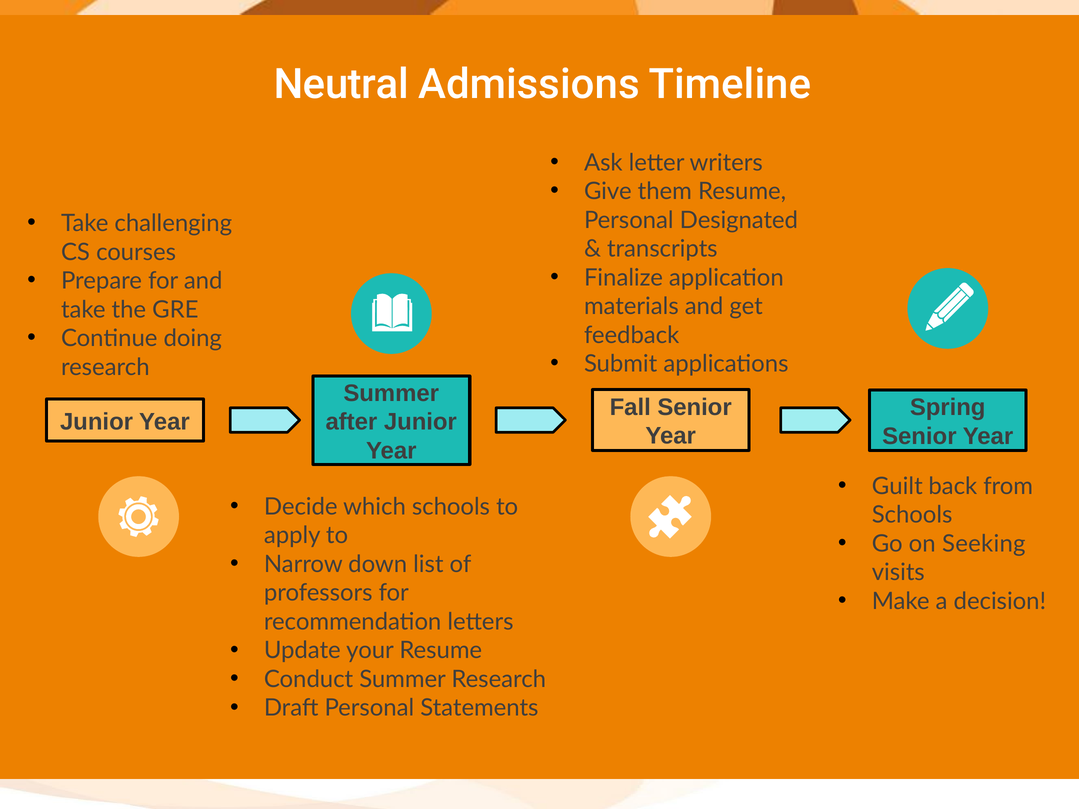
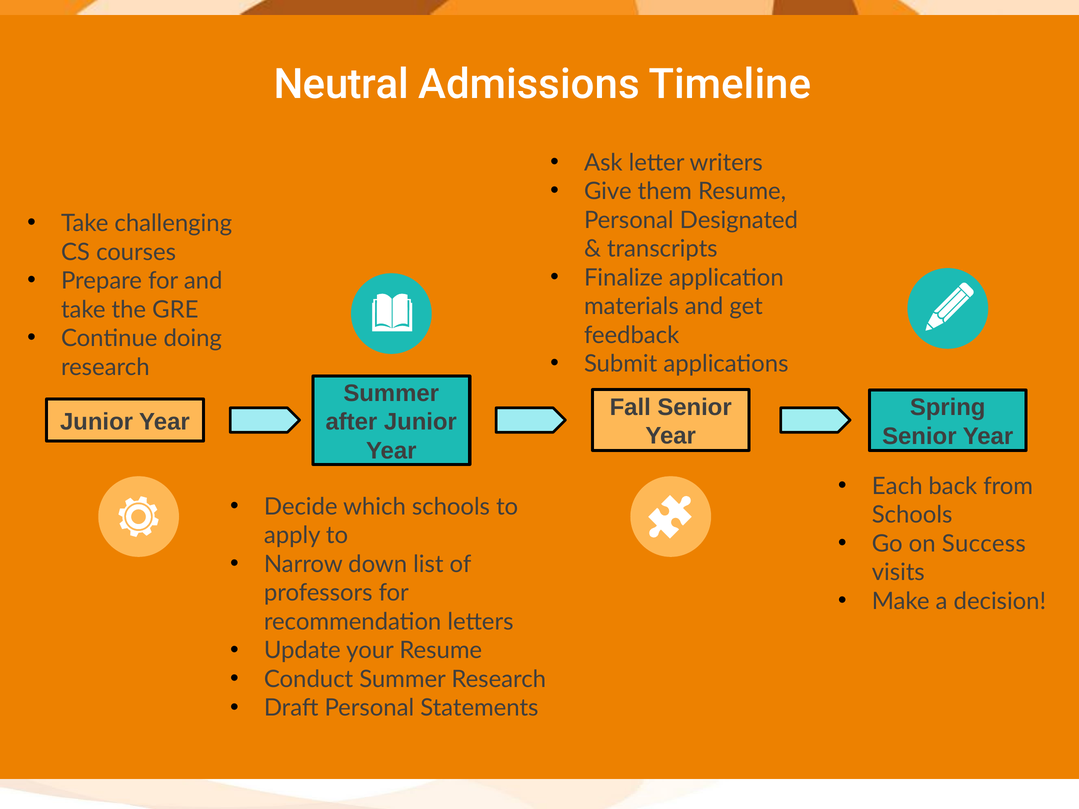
Guilt: Guilt -> Each
Seeking: Seeking -> Success
